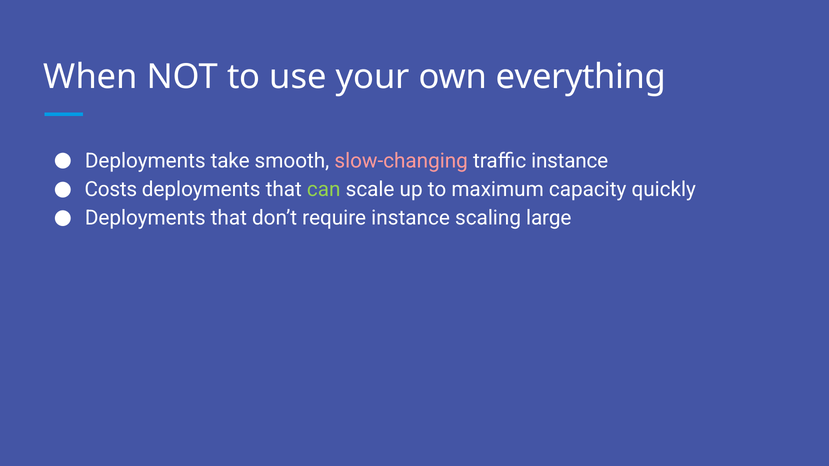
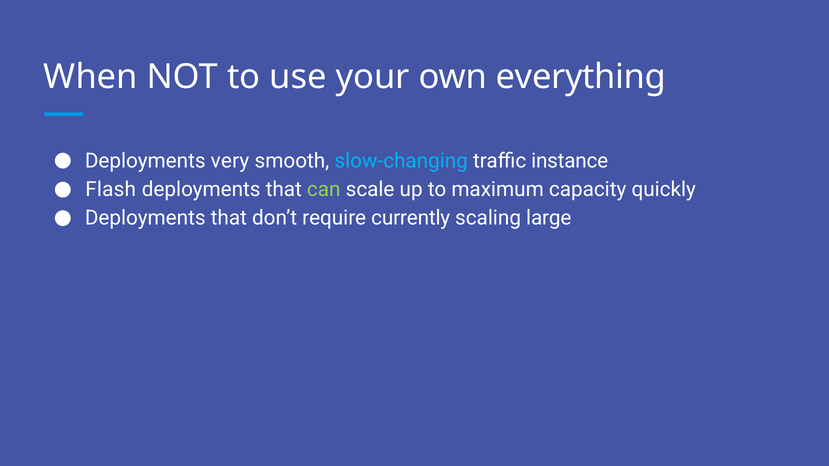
take: take -> very
slow-changing colour: pink -> light blue
Costs: Costs -> Flash
require instance: instance -> currently
